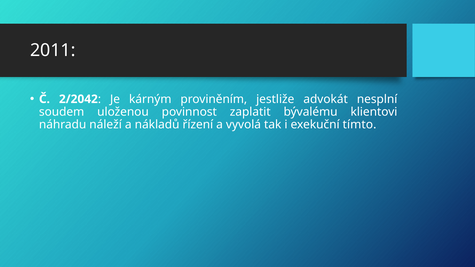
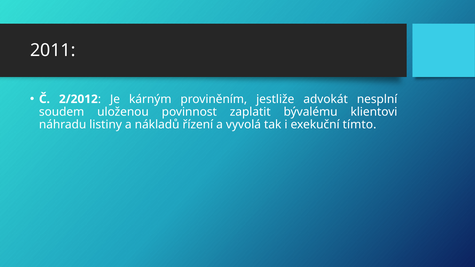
2/2042: 2/2042 -> 2/2012
náleží: náleží -> listiny
